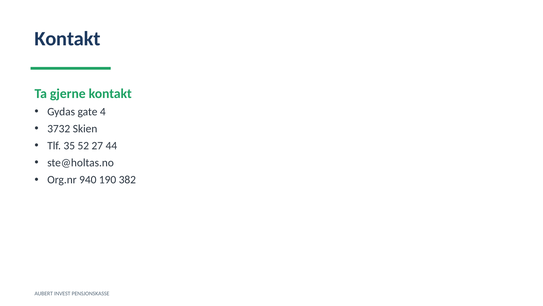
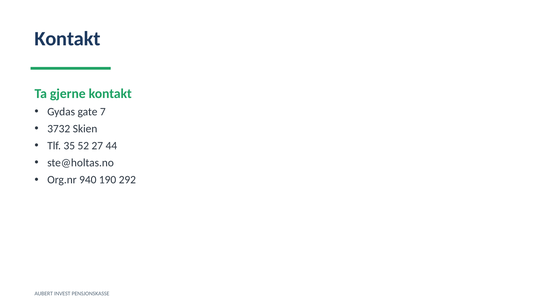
4: 4 -> 7
382: 382 -> 292
